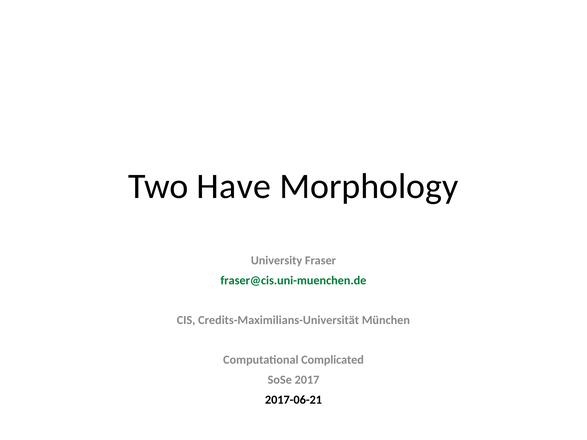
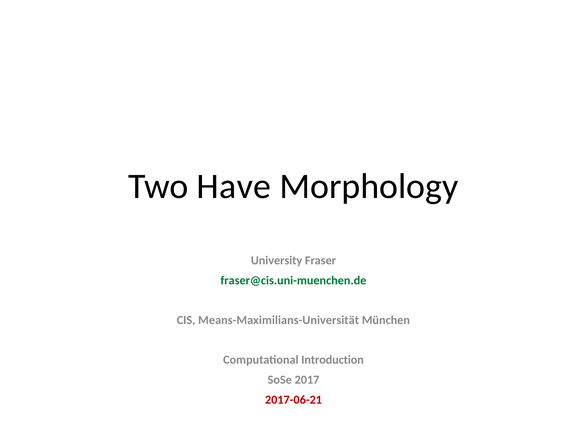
Credits-Maximilians-Universität: Credits-Maximilians-Universität -> Means-Maximilians-Universität
Complicated: Complicated -> Introduction
2017-06-21 colour: black -> red
